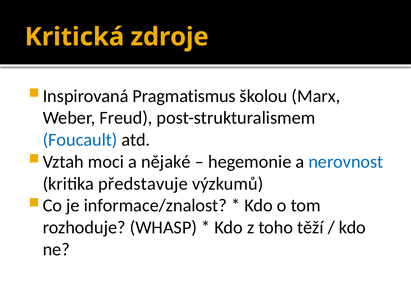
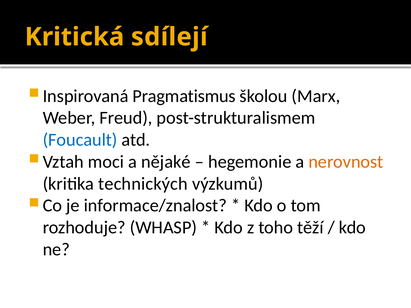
zdroje: zdroje -> sdílejí
nerovnost colour: blue -> orange
představuje: představuje -> technických
